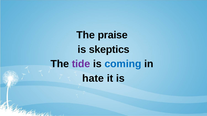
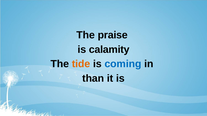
skeptics: skeptics -> calamity
tide colour: purple -> orange
hate: hate -> than
